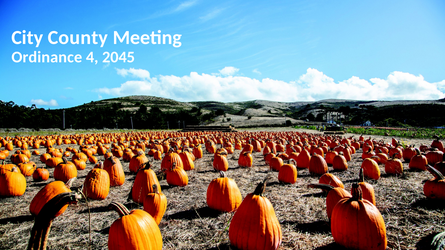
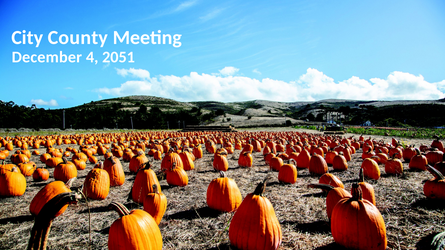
Ordinance: Ordinance -> December
2045: 2045 -> 2051
